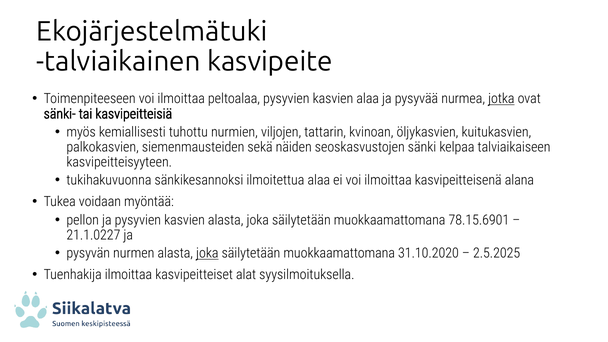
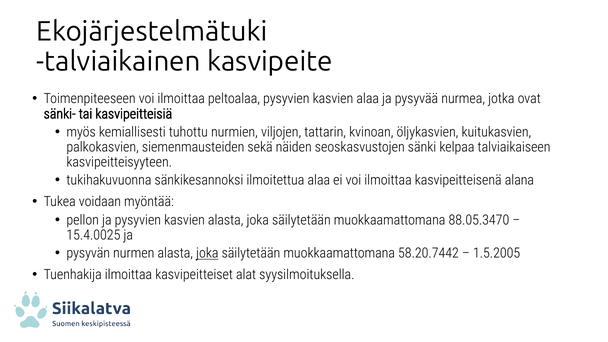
jotka underline: present -> none
78.15.6901: 78.15.6901 -> 88.05.3470
21.1.0227: 21.1.0227 -> 15.4.0025
31.10.2020: 31.10.2020 -> 58.20.7442
2.5.2025: 2.5.2025 -> 1.5.2005
